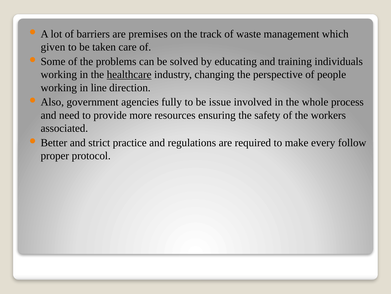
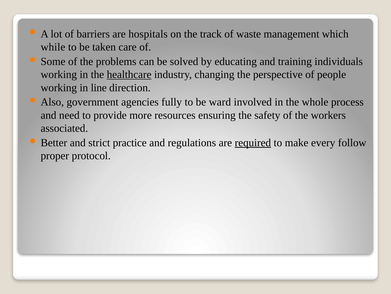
premises: premises -> hospitals
given: given -> while
issue: issue -> ward
required underline: none -> present
